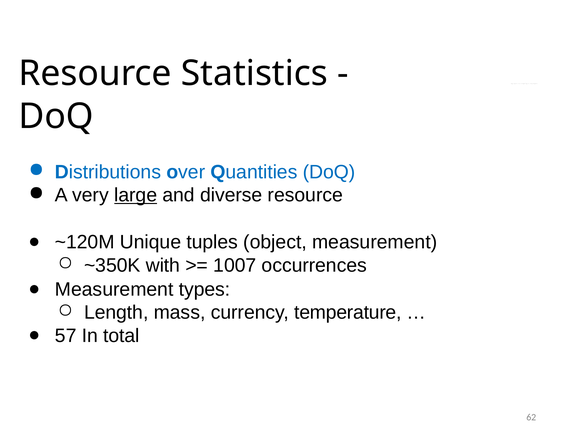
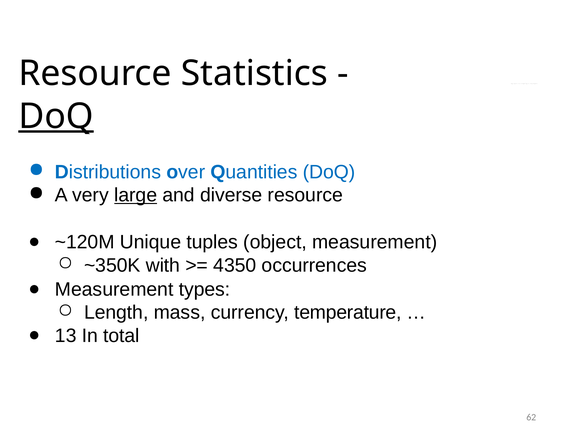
DoQ at (56, 116) underline: none -> present
1007: 1007 -> 4350
57: 57 -> 13
